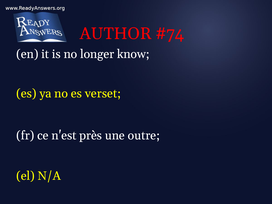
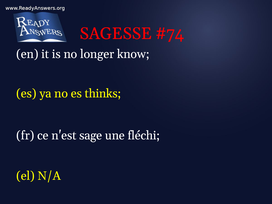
AUTHOR: AUTHOR -> SAGESSE
verset: verset -> thinks
près: près -> sage
outre: outre -> fléchi
